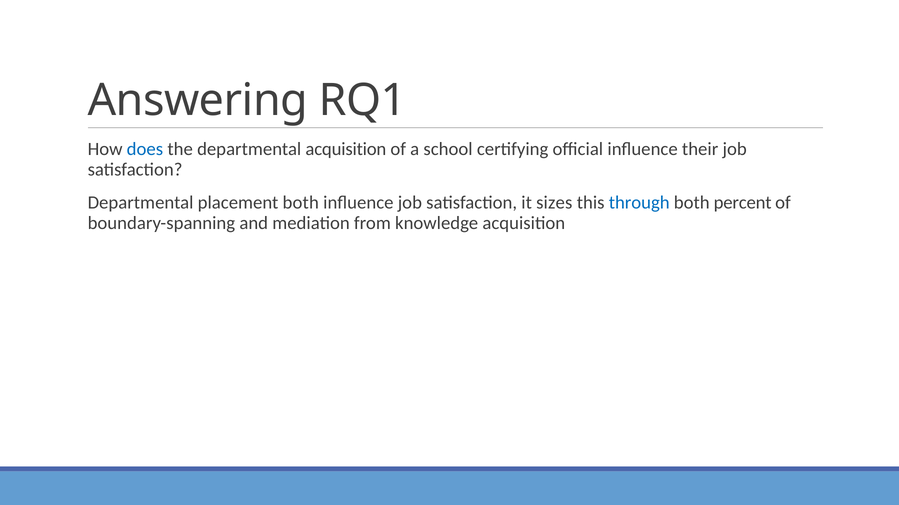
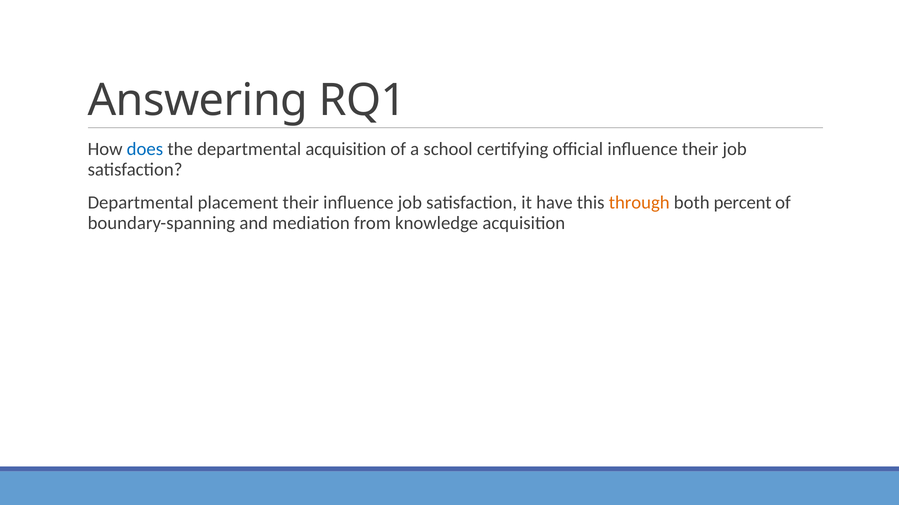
placement both: both -> their
sizes: sizes -> have
through colour: blue -> orange
